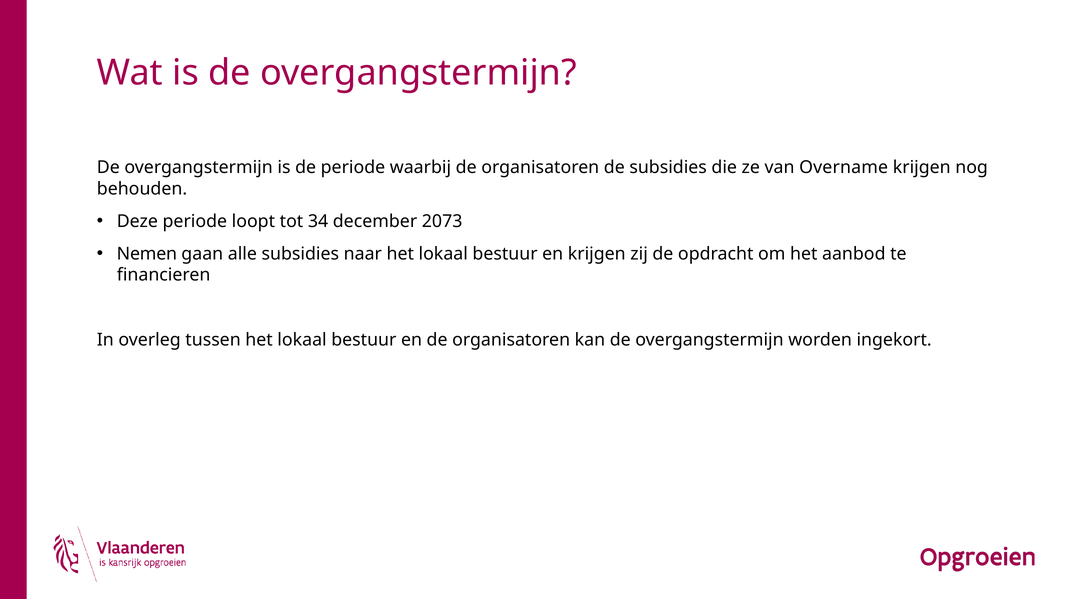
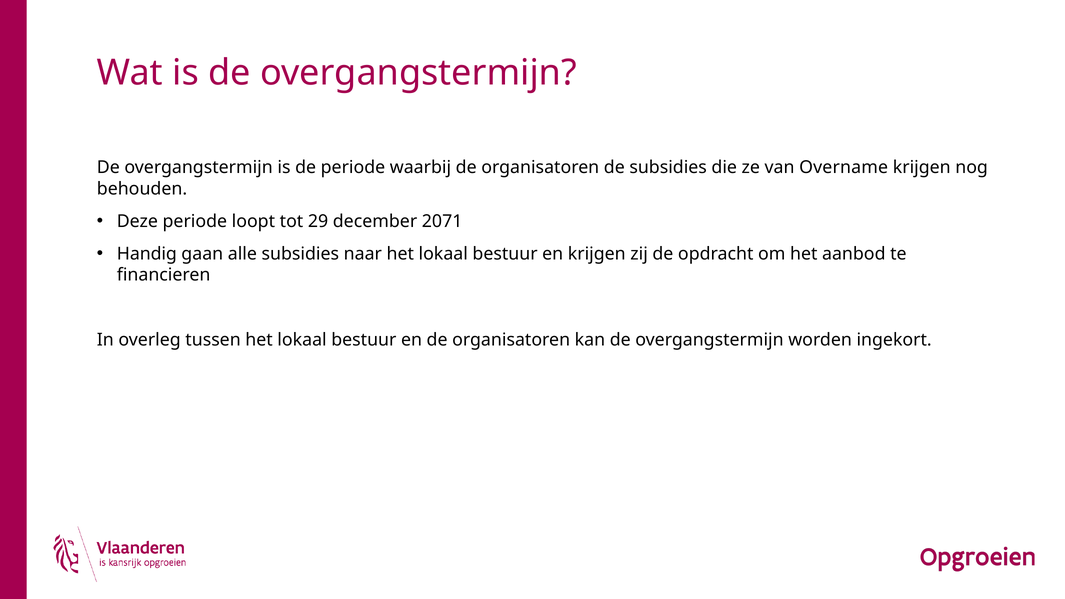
34: 34 -> 29
2073: 2073 -> 2071
Nemen: Nemen -> Handig
